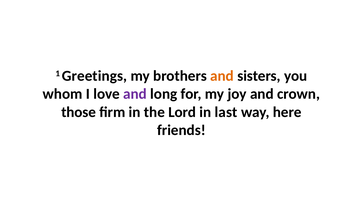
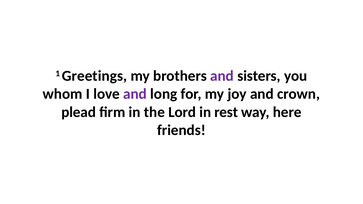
and at (222, 76) colour: orange -> purple
those: those -> plead
last: last -> rest
